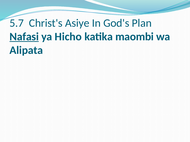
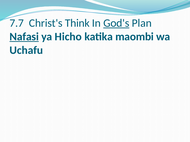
5.7: 5.7 -> 7.7
Asiye: Asiye -> Think
God's underline: none -> present
Alipata: Alipata -> Uchafu
